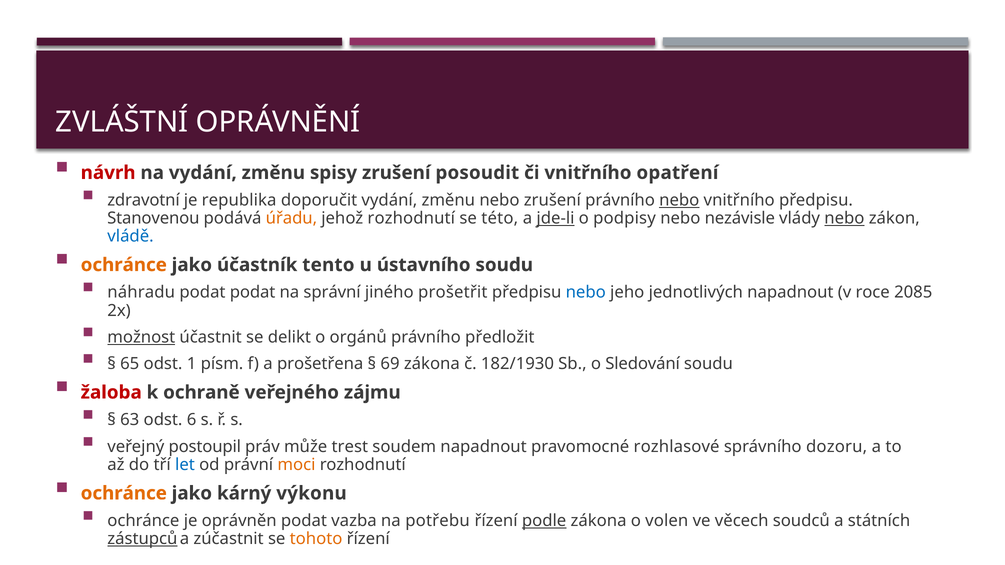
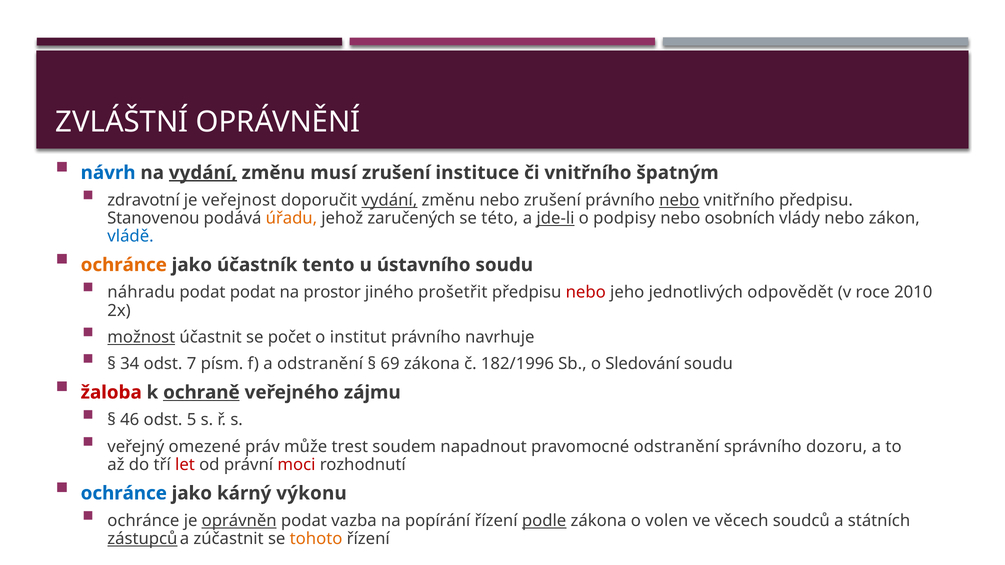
návrh colour: red -> blue
vydání at (203, 173) underline: none -> present
spisy: spisy -> musí
posoudit: posoudit -> instituce
opatření: opatření -> špatným
republika: republika -> veřejnost
vydání at (389, 200) underline: none -> present
jehož rozhodnutí: rozhodnutí -> zaručených
nezávisle: nezávisle -> osobních
nebo at (844, 218) underline: present -> none
správní: správní -> prostor
nebo at (586, 293) colour: blue -> red
jednotlivých napadnout: napadnout -> odpovědět
2085: 2085 -> 2010
delikt: delikt -> počet
orgánů: orgánů -> institut
předložit: předložit -> navrhuje
65: 65 -> 34
1: 1 -> 7
a prošetřena: prošetřena -> odstranění
182/1930: 182/1930 -> 182/1996
ochraně underline: none -> present
63: 63 -> 46
6: 6 -> 5
postoupil: postoupil -> omezené
pravomocné rozhlasové: rozhlasové -> odstranění
let colour: blue -> red
moci colour: orange -> red
ochránce at (124, 493) colour: orange -> blue
oprávněn underline: none -> present
potřebu: potřebu -> popírání
